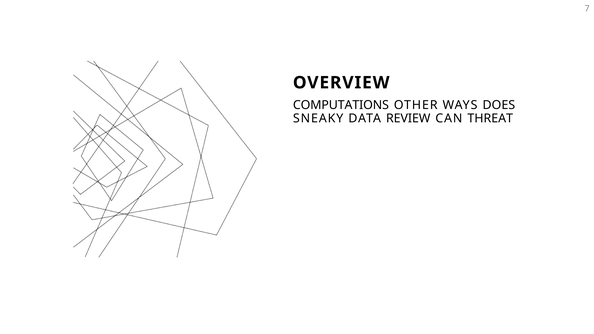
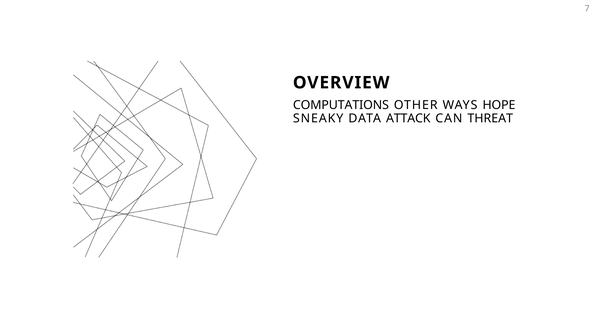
DOES: DOES -> HOPE
REVIEW: REVIEW -> ATTACK
